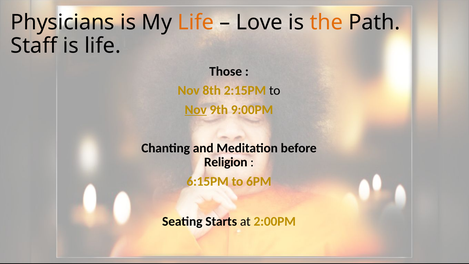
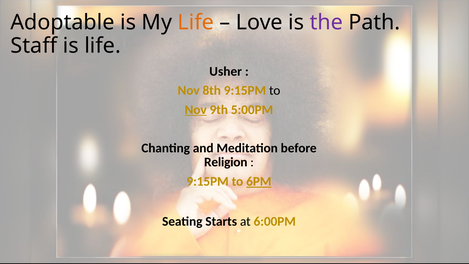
Physicians: Physicians -> Adoptable
the colour: orange -> purple
Those: Those -> Usher
8th 2:15PM: 2:15PM -> 9:15PM
9:00PM: 9:00PM -> 5:00PM
6:15PM at (208, 181): 6:15PM -> 9:15PM
6PM underline: none -> present
2:00PM: 2:00PM -> 6:00PM
